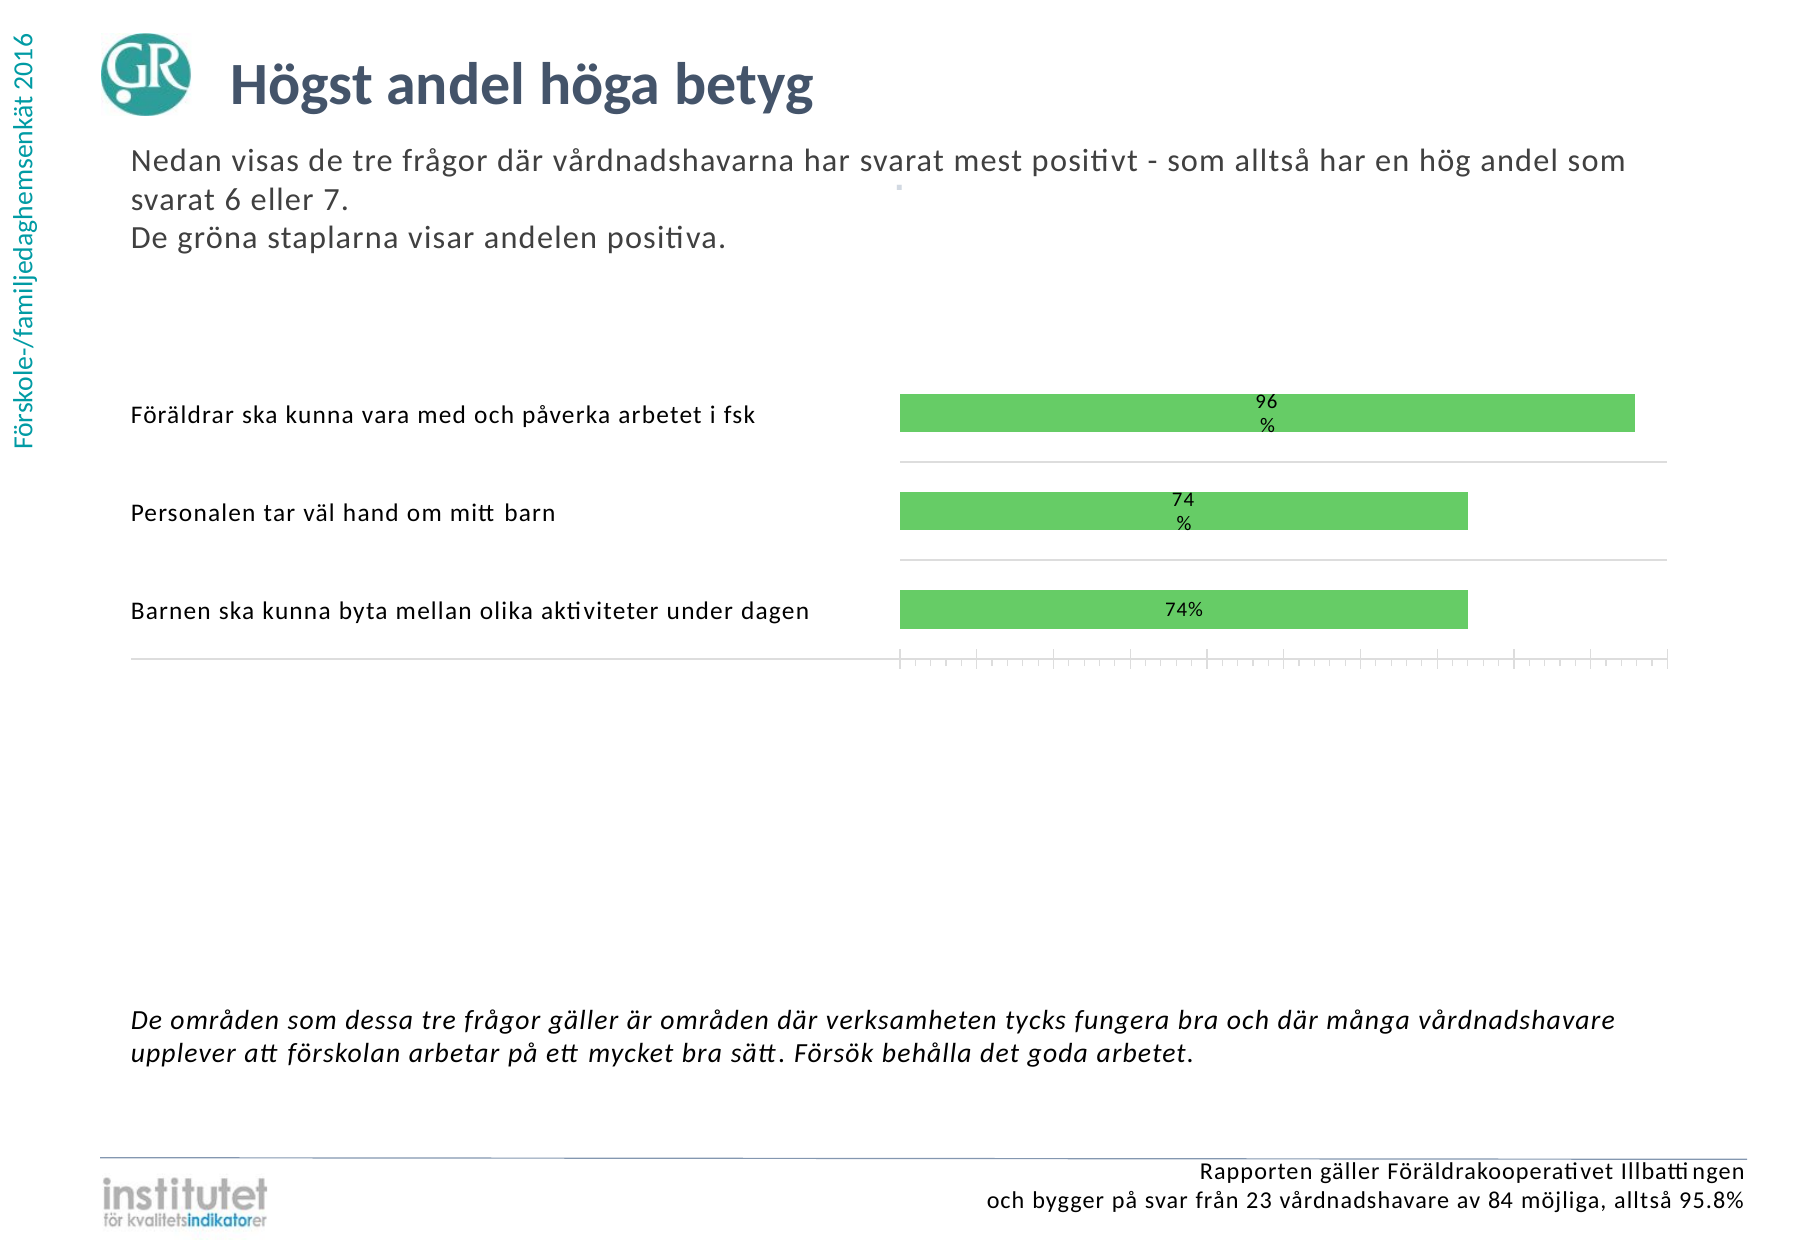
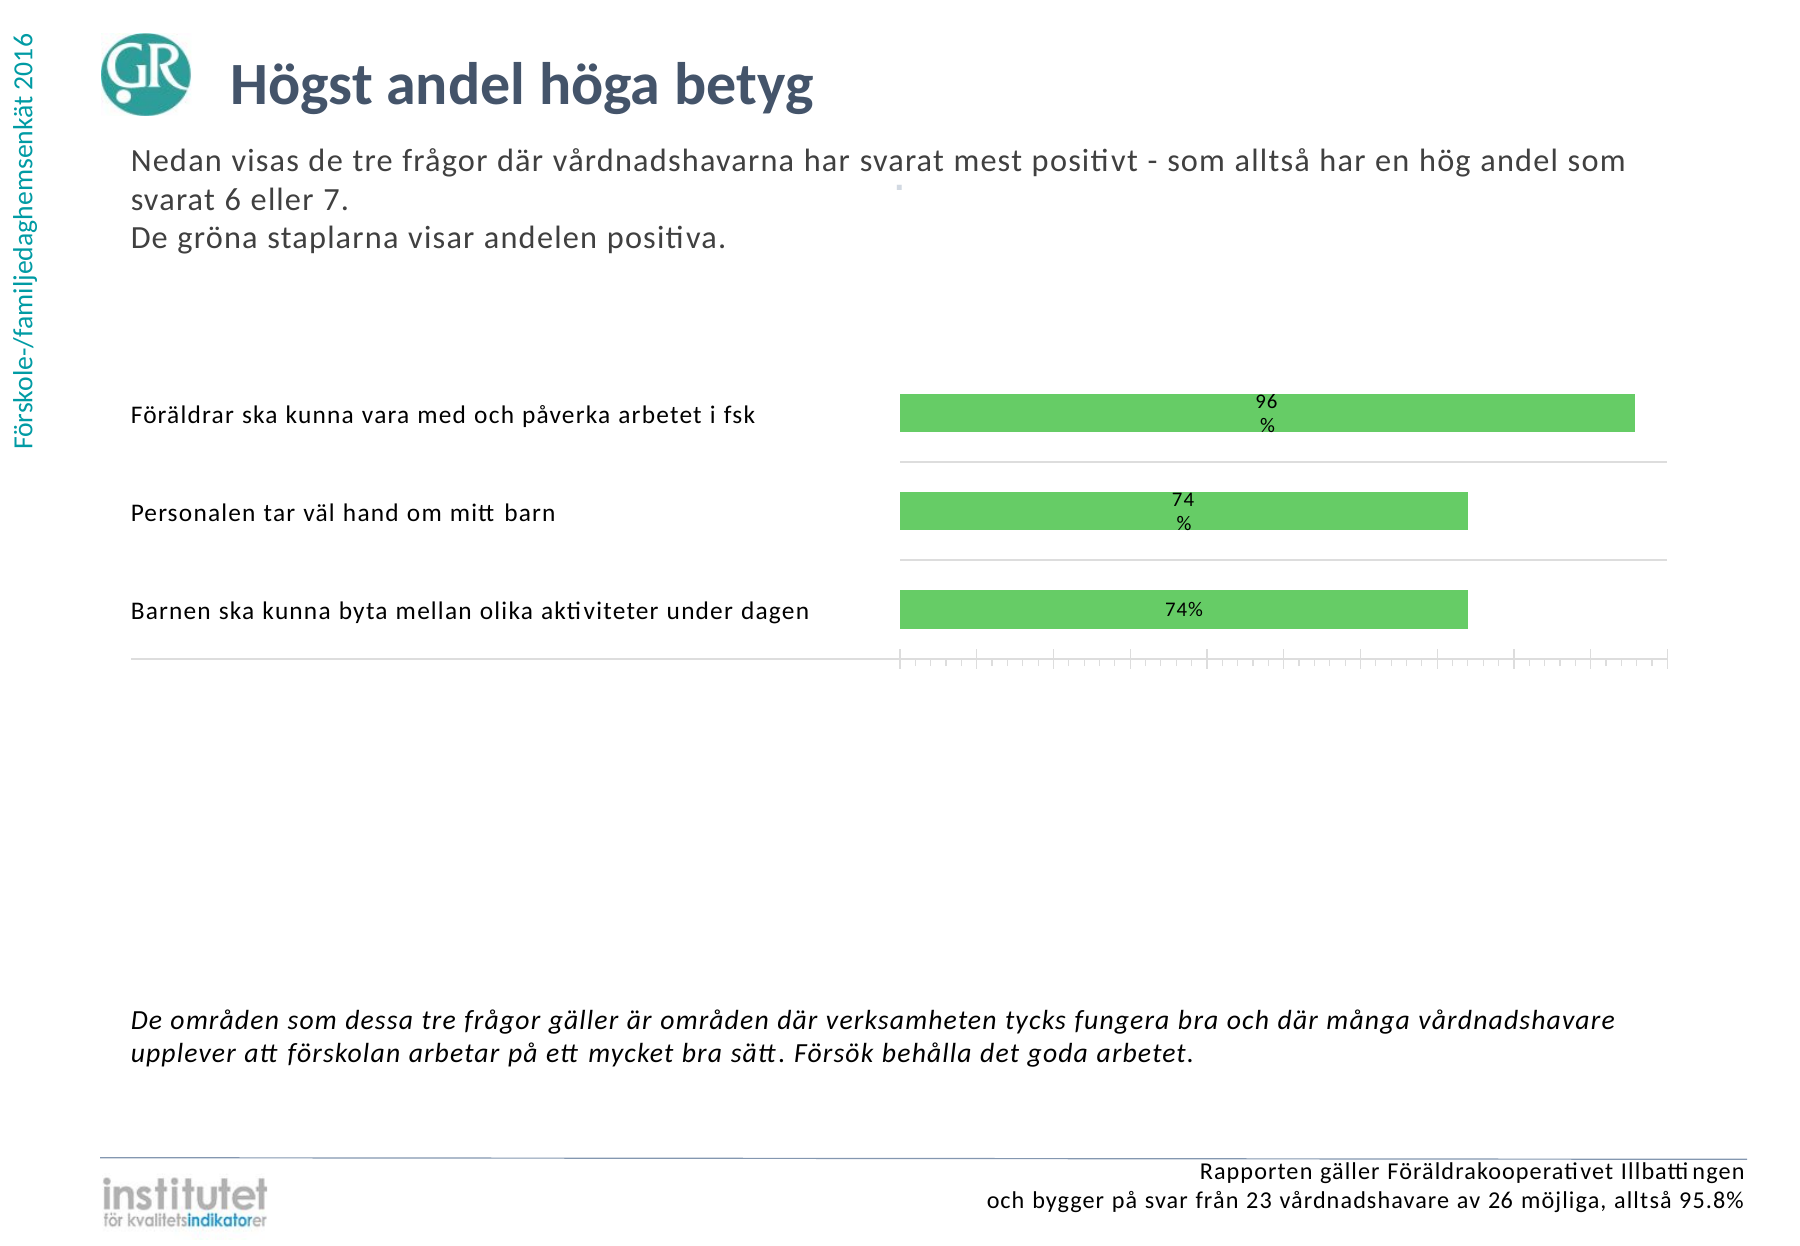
84: 84 -> 26
